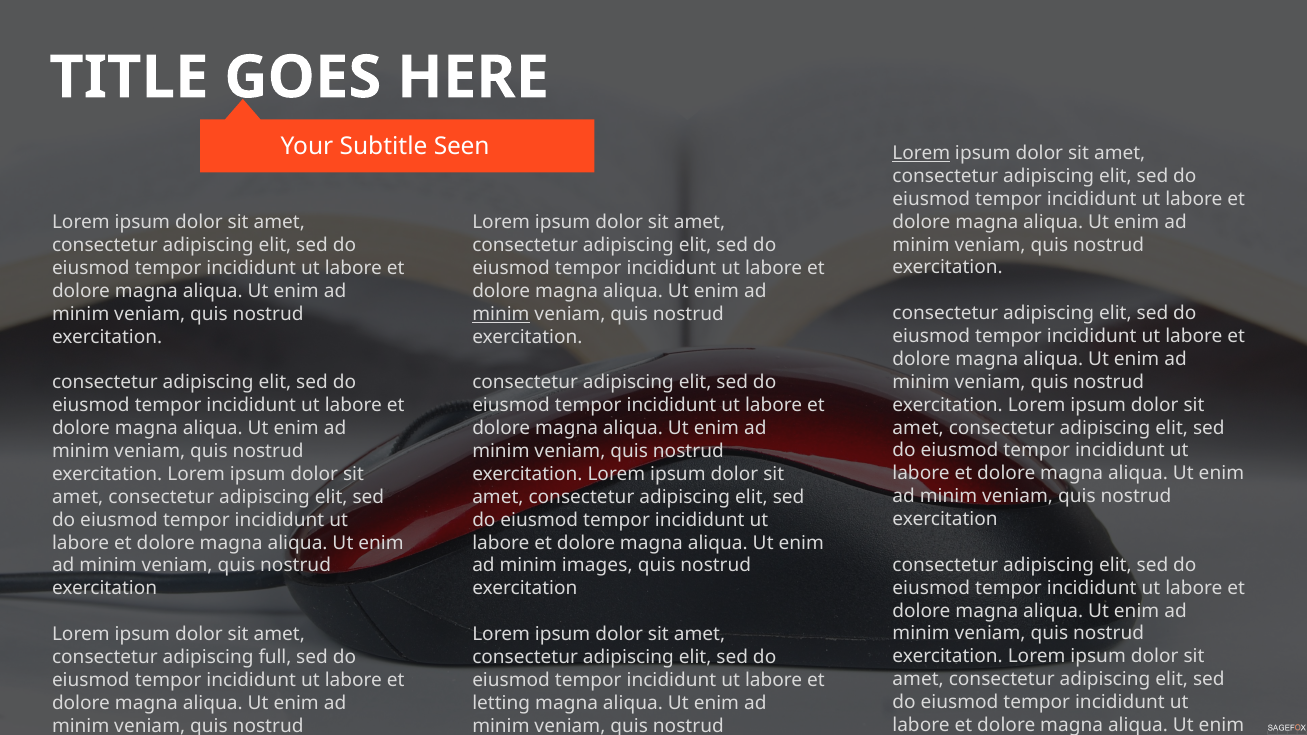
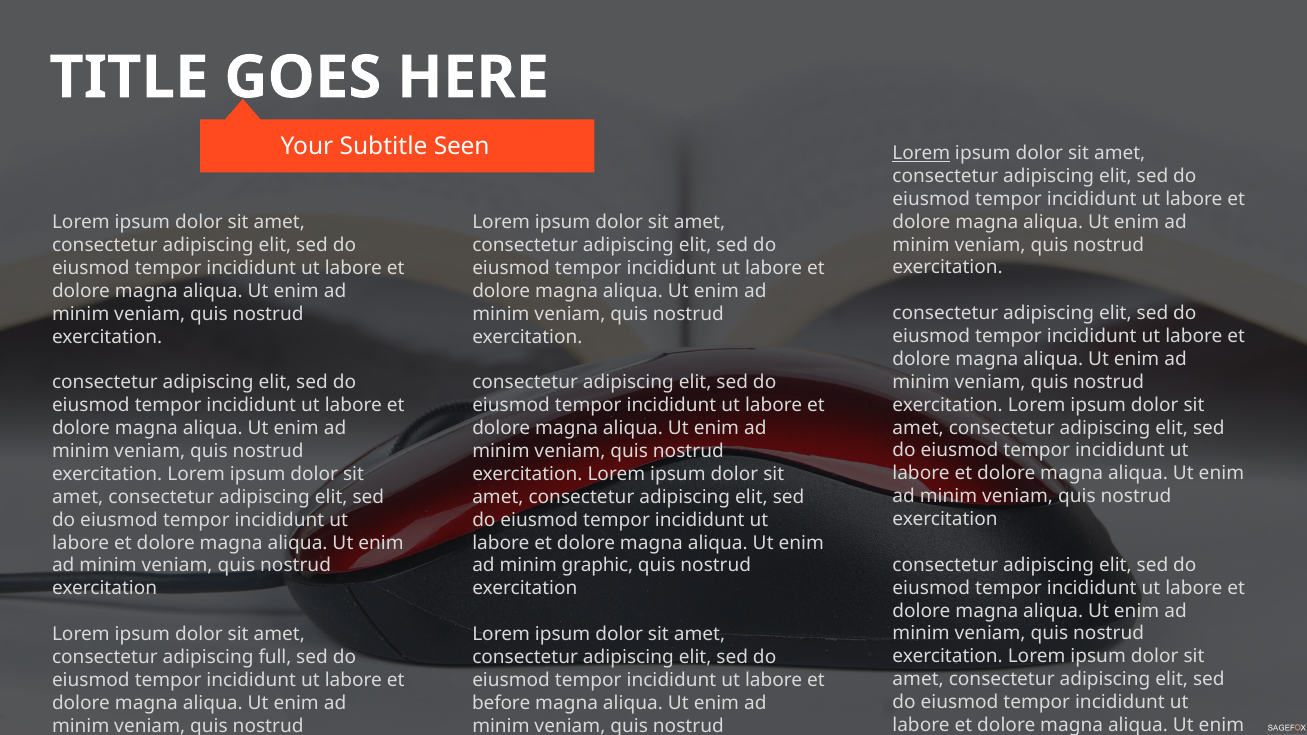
minim at (501, 314) underline: present -> none
images: images -> graphic
letting: letting -> before
